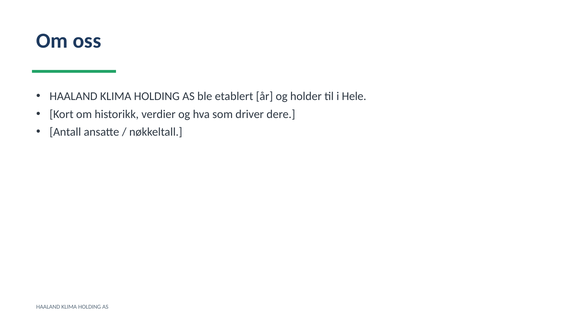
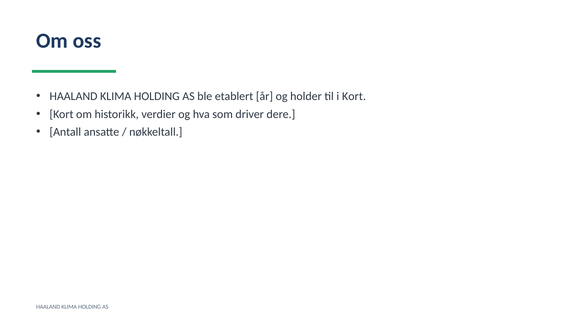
i Hele: Hele -> Kort
